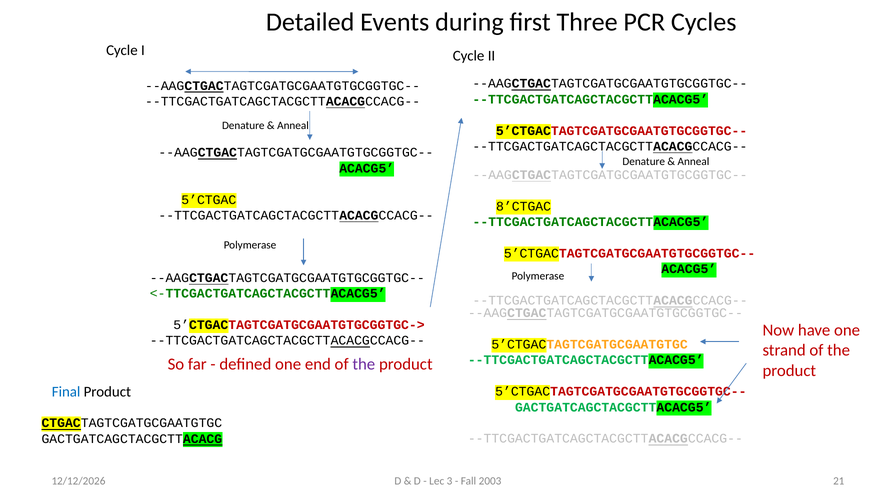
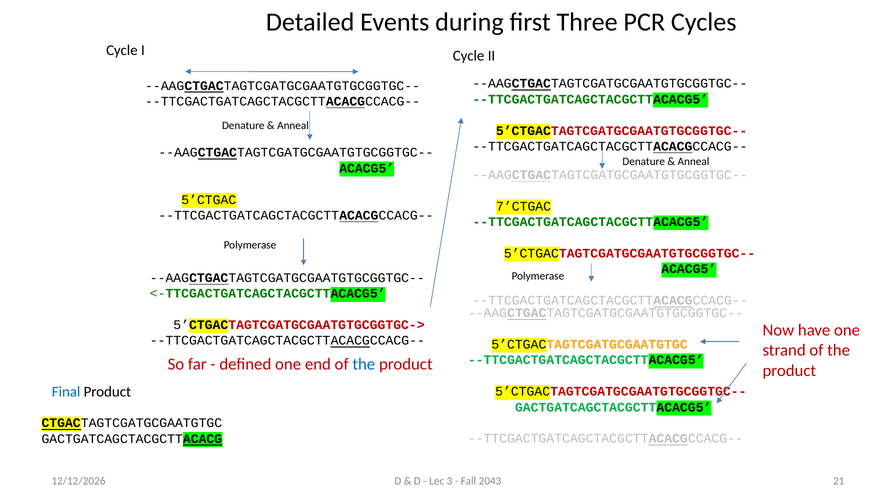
8’CTGAC: 8’CTGAC -> 7’CTGAC
the at (364, 364) colour: purple -> blue
2003: 2003 -> 2043
